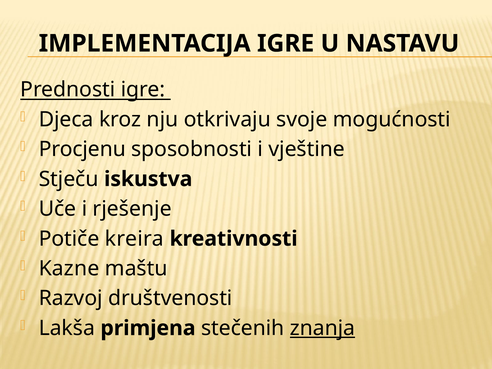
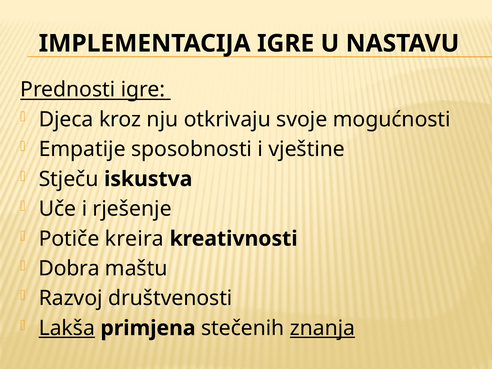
Procjenu: Procjenu -> Empatije
Kazne: Kazne -> Dobra
Lakša underline: none -> present
